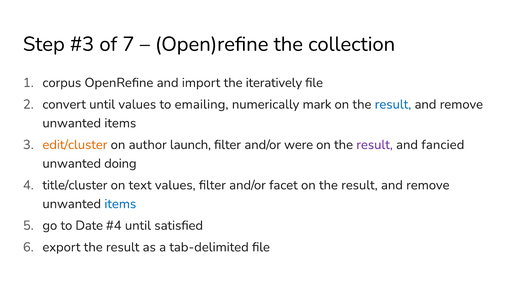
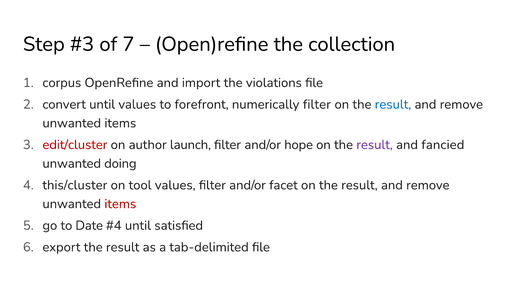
iteratively: iteratively -> violations
emailing: emailing -> forefront
numerically mark: mark -> filter
edit/cluster colour: orange -> red
were: were -> hope
title/cluster: title/cluster -> this/cluster
text: text -> tool
items at (120, 203) colour: blue -> red
